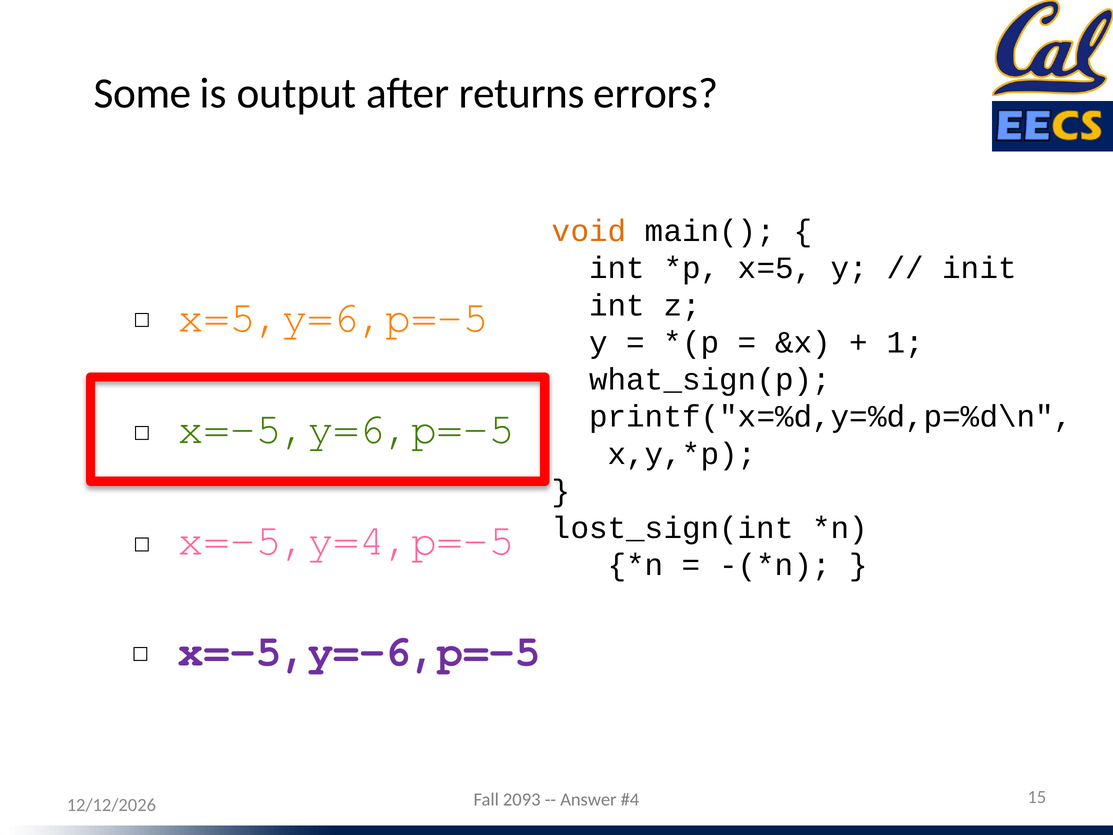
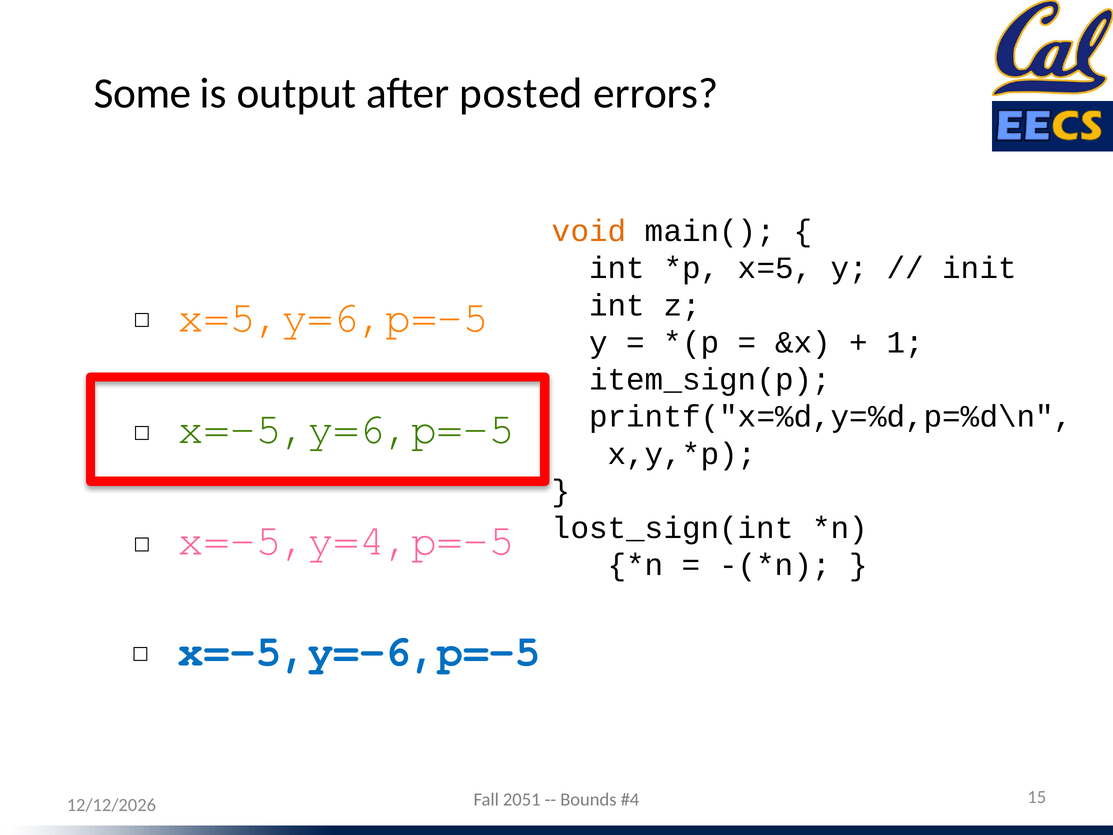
returns: returns -> posted
what_sign(p: what_sign(p -> item_sign(p
x=-5,y=-6,p=-5 colour: purple -> blue
2093: 2093 -> 2051
Answer: Answer -> Bounds
